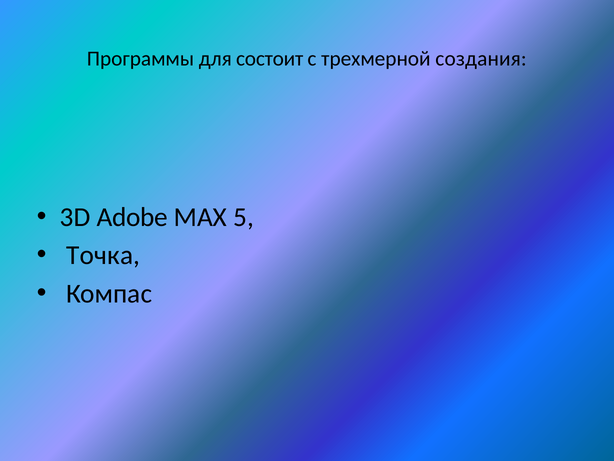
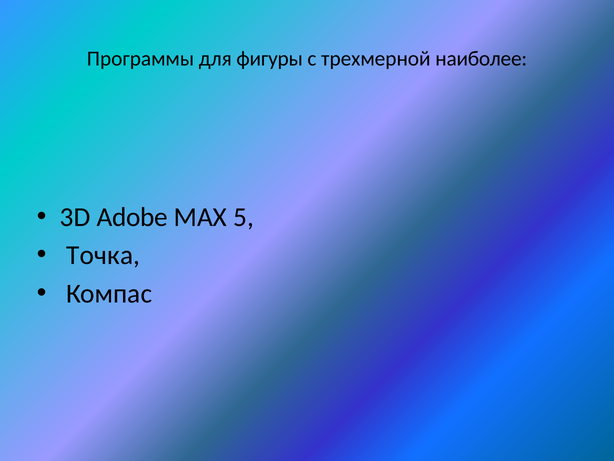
состоит: состоит -> фигуры
создания: создания -> наиболее
